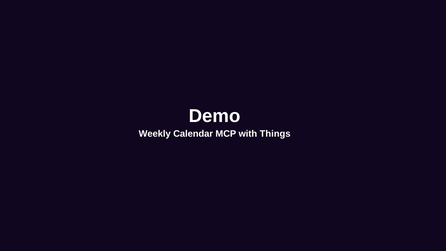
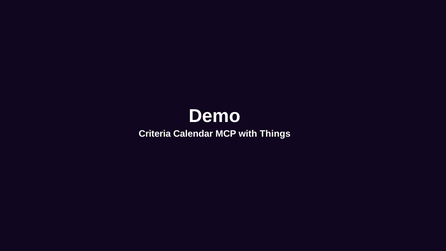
Weekly: Weekly -> Criteria
